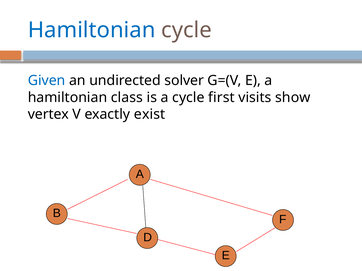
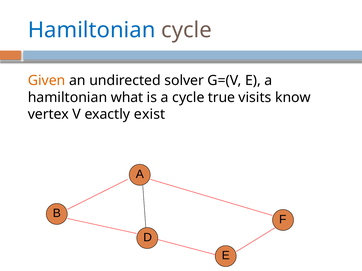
Given colour: blue -> orange
class: class -> what
first: first -> true
show: show -> know
